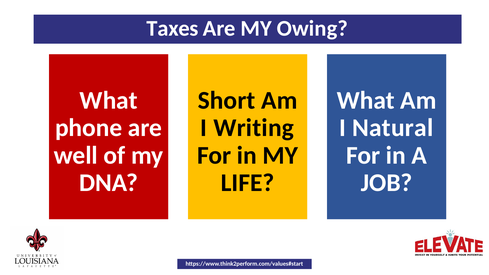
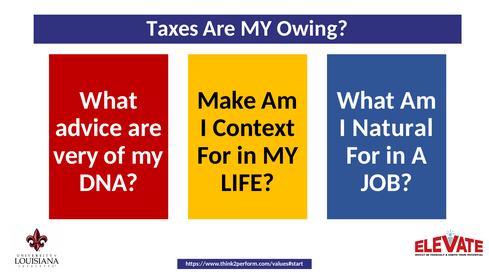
Short: Short -> Make
phone: phone -> advice
Writing: Writing -> Context
well: well -> very
